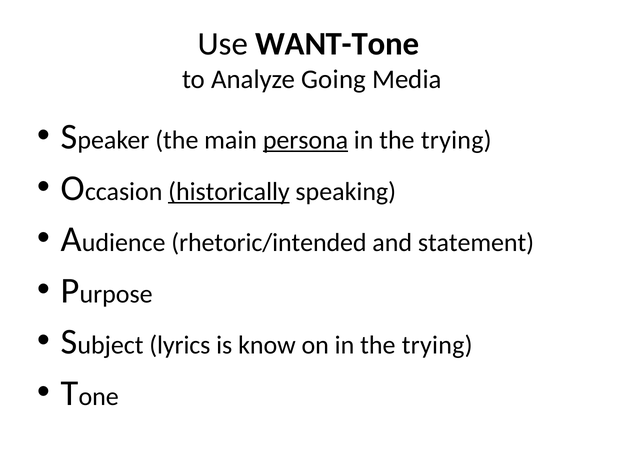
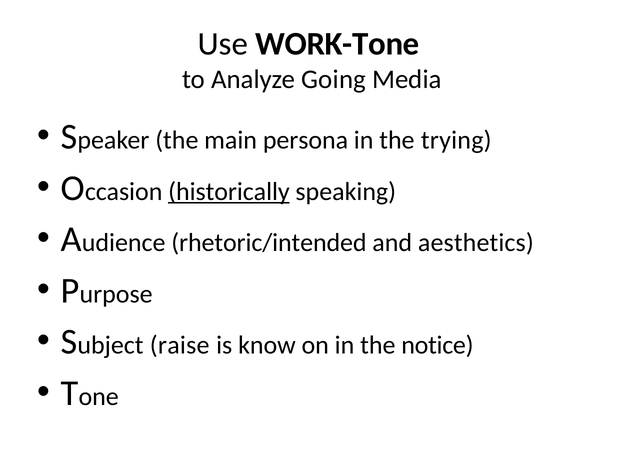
WANT-Tone: WANT-Tone -> WORK-Tone
persona underline: present -> none
statement: statement -> aesthetics
lyrics: lyrics -> raise
on in the trying: trying -> notice
